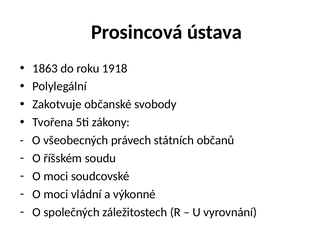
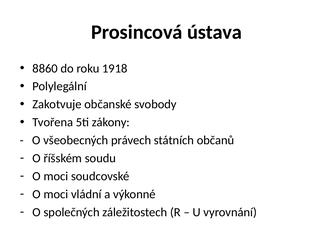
1863: 1863 -> 8860
